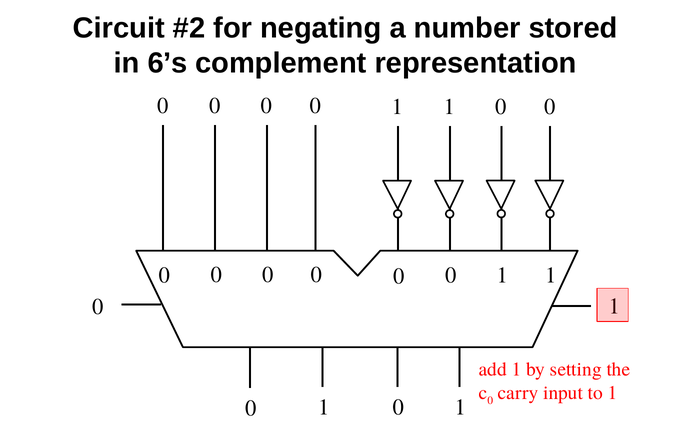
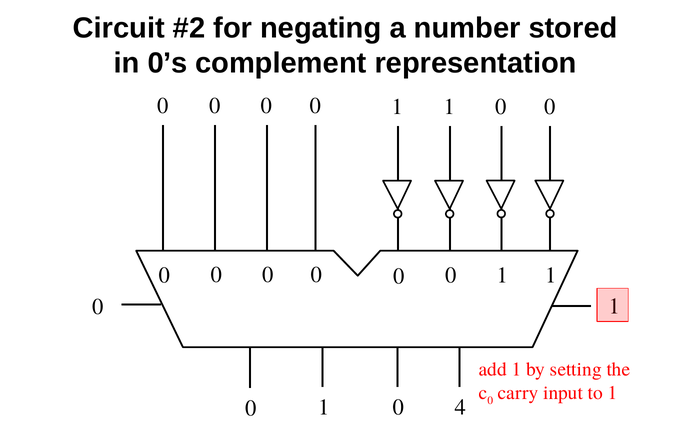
6’s: 6’s -> 0’s
1 1: 1 -> 4
